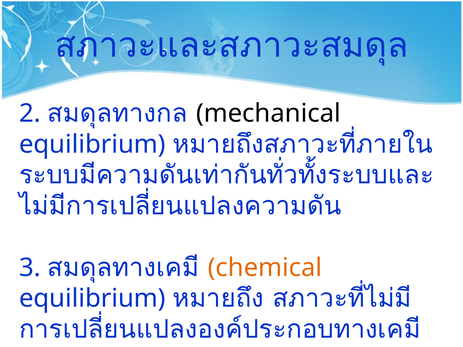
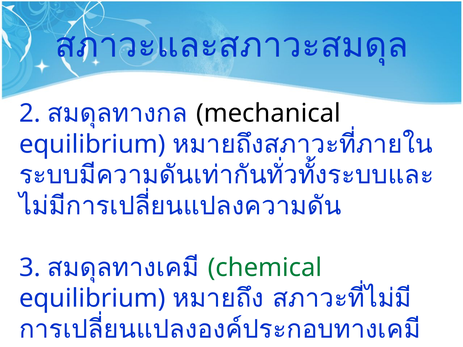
chemical colour: orange -> green
